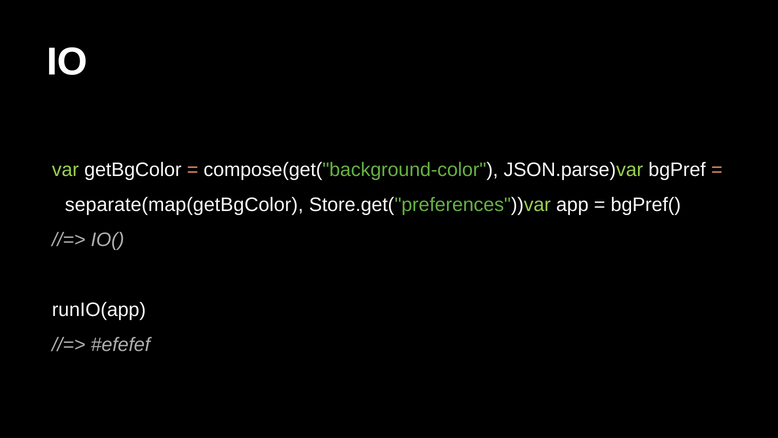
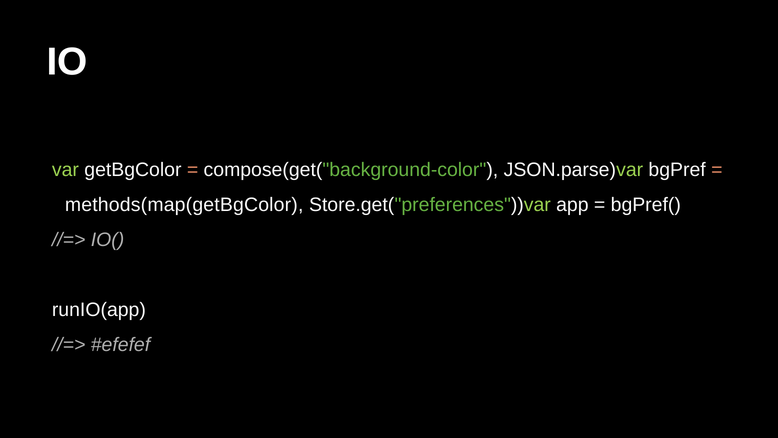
separate(map(getBgColor: separate(map(getBgColor -> methods(map(getBgColor
